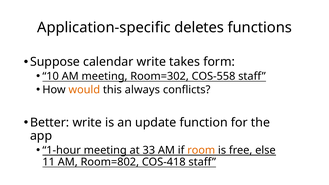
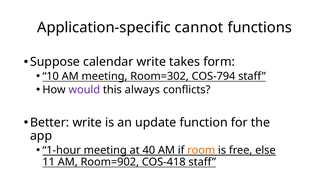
deletes: deletes -> cannot
COS-558: COS-558 -> COS-794
would colour: orange -> purple
33: 33 -> 40
Room=802: Room=802 -> Room=902
